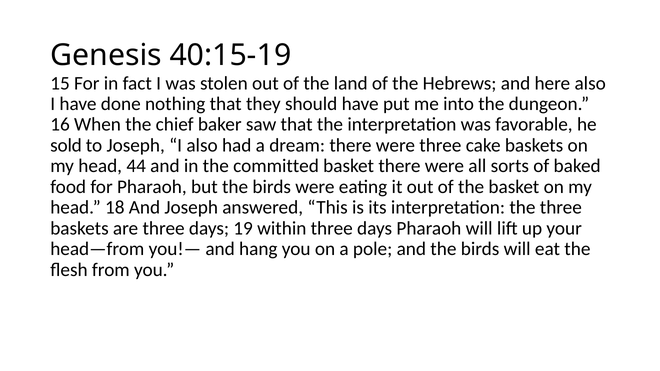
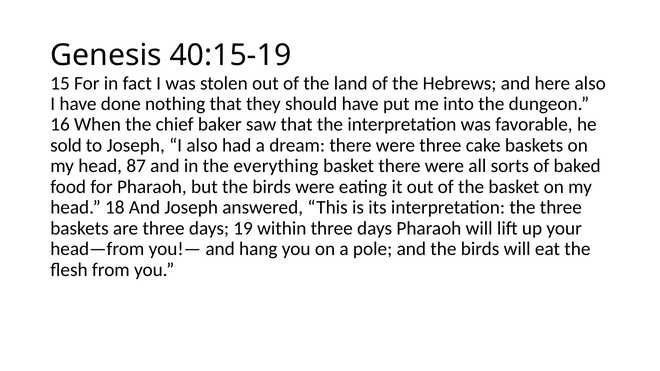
44: 44 -> 87
committed: committed -> everything
